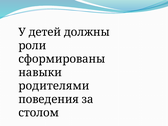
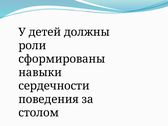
родителями: родителями -> сердечности
